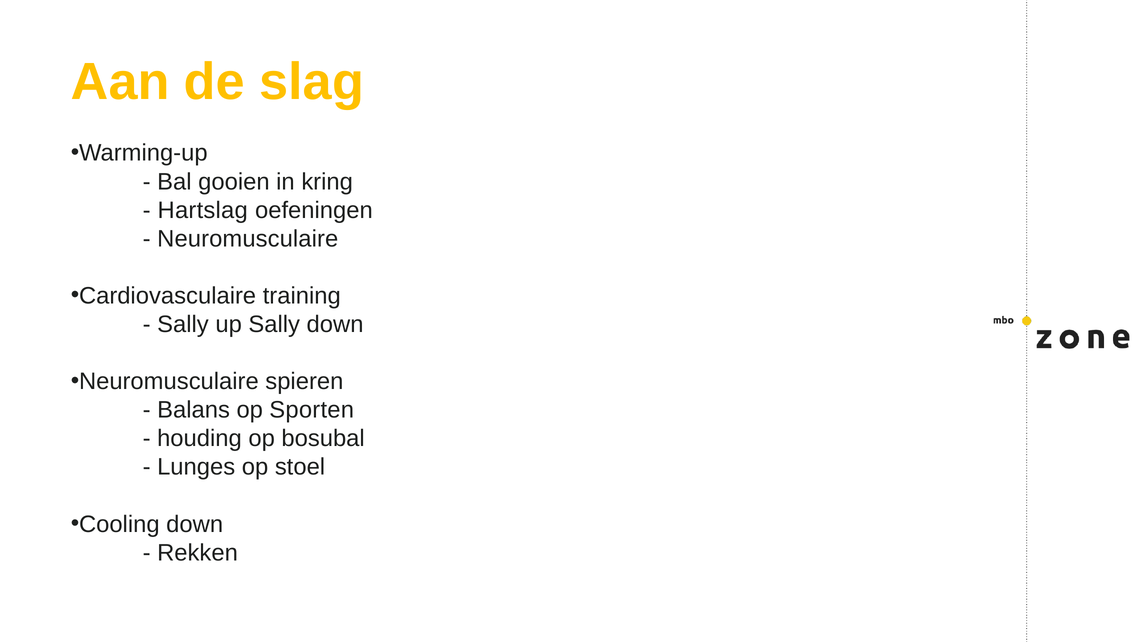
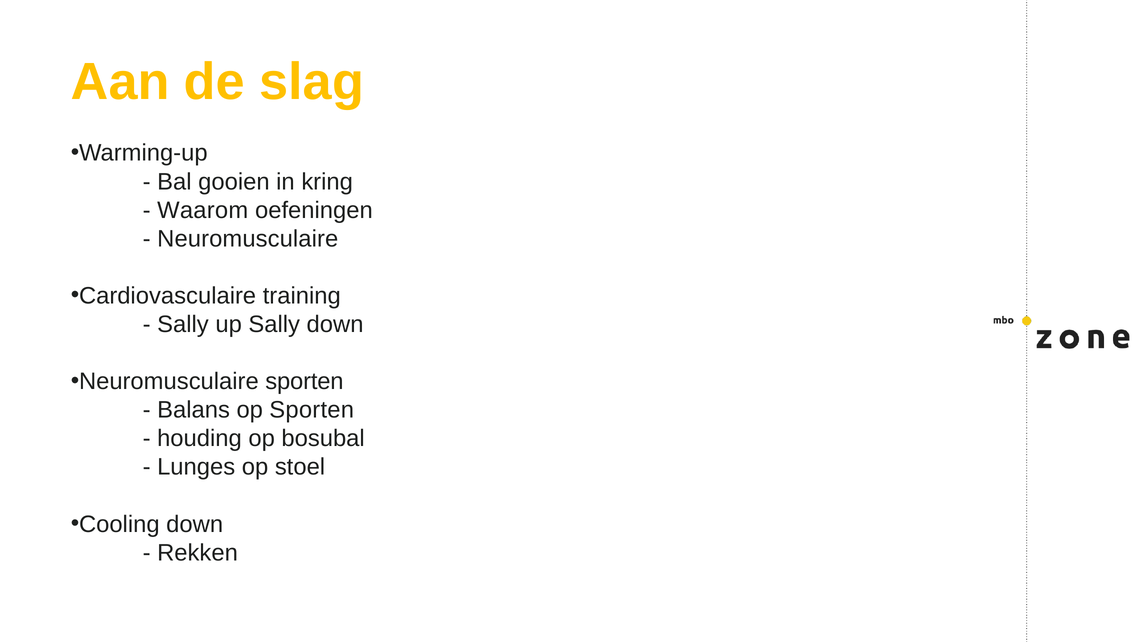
Hartslag: Hartslag -> Waarom
Neuromusculaire spieren: spieren -> sporten
